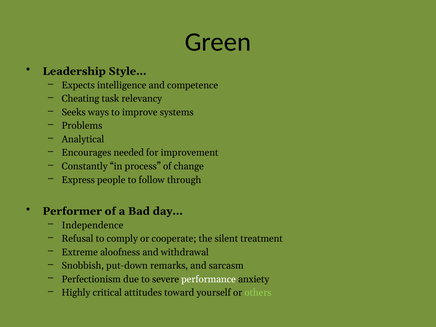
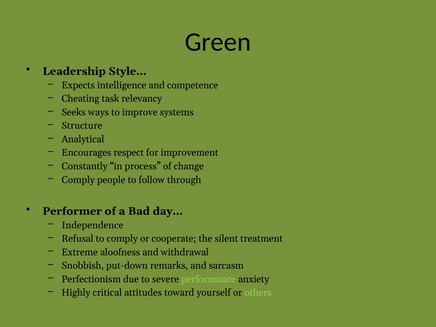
Problems: Problems -> Structure
needed: needed -> respect
Express at (78, 180): Express -> Comply
performance colour: white -> light green
